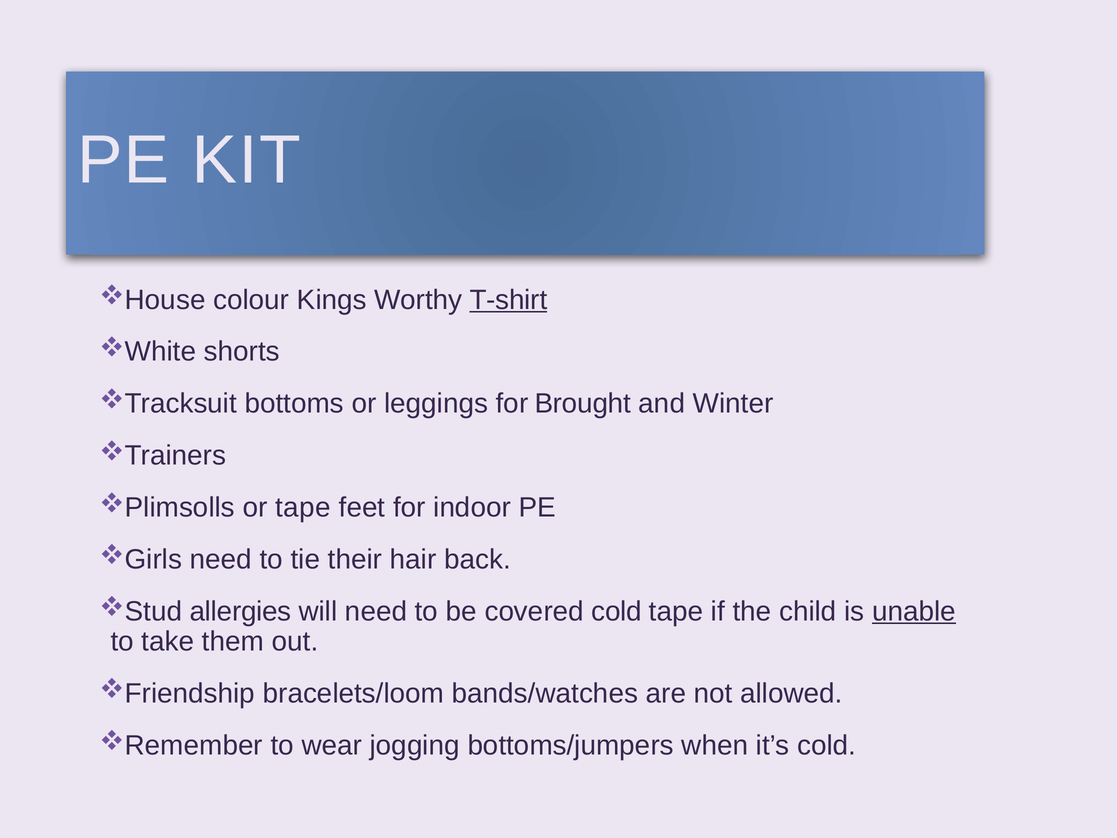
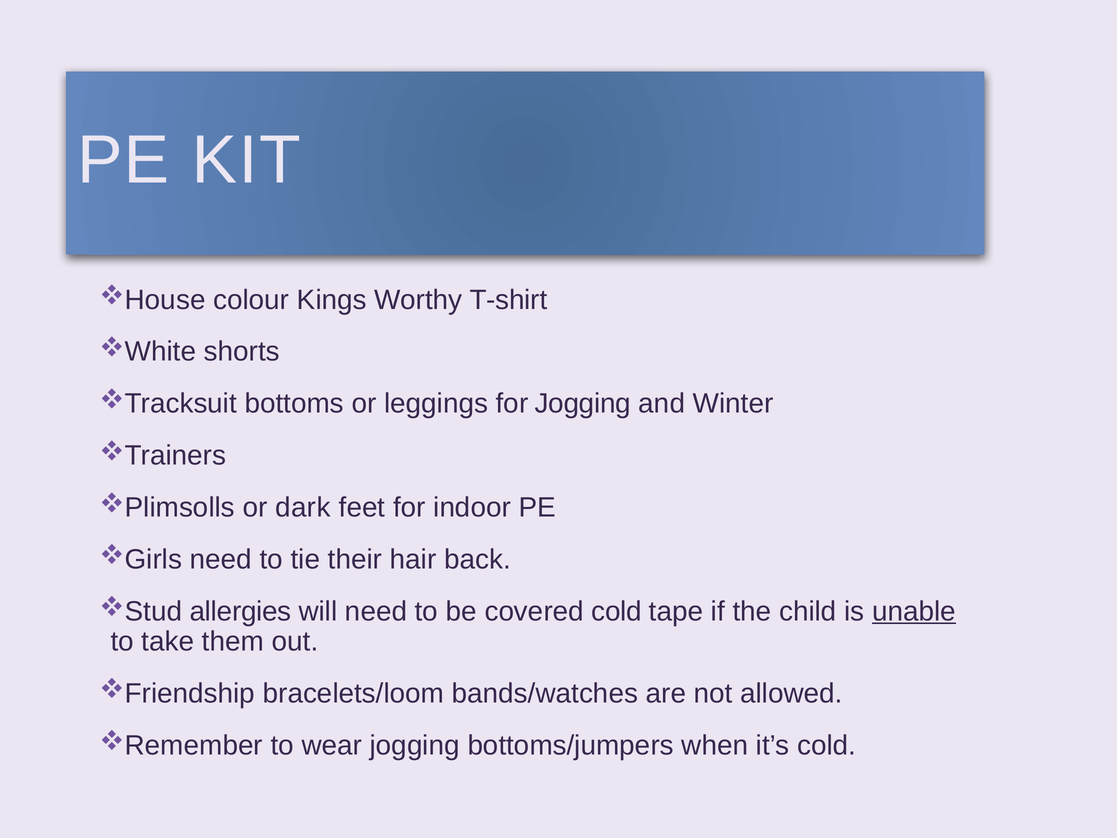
T-shirt underline: present -> none
for Brought: Brought -> Jogging
or tape: tape -> dark
